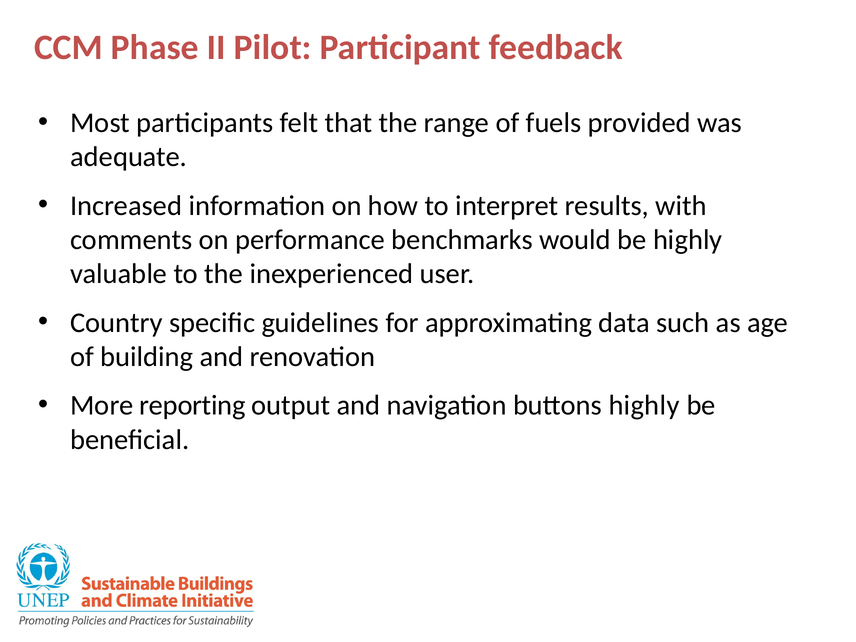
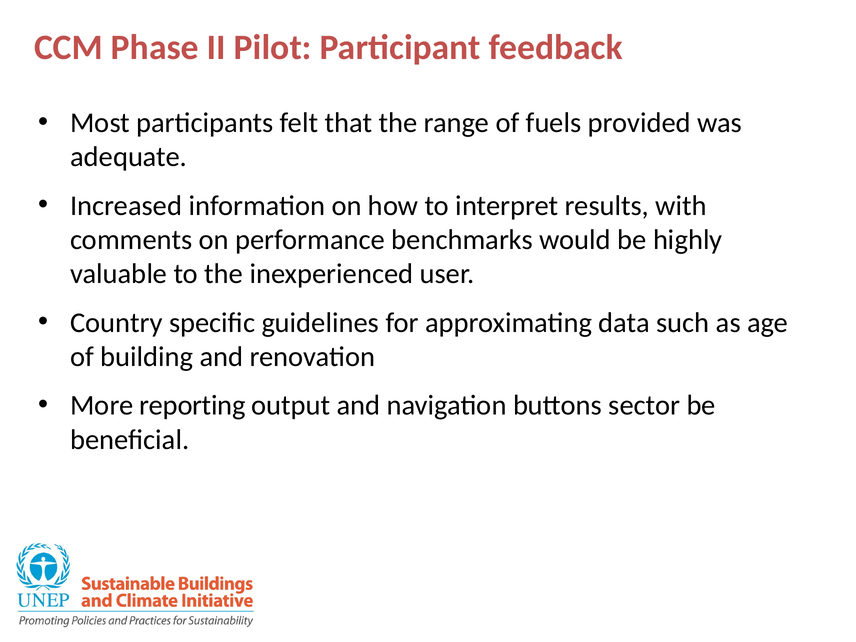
buttons highly: highly -> sector
